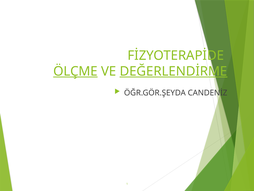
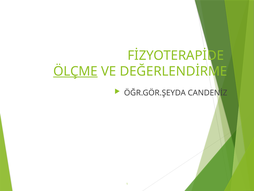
DEĞERLENDİRME underline: present -> none
